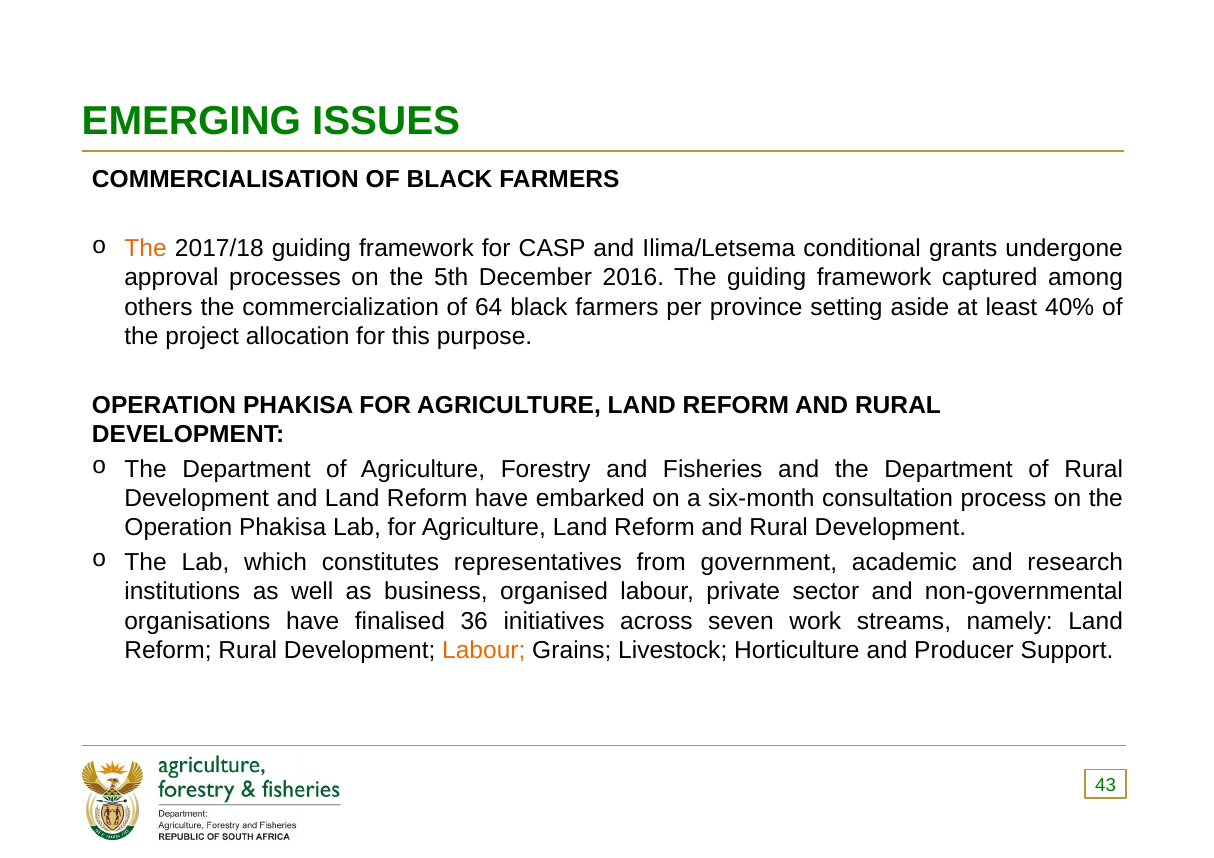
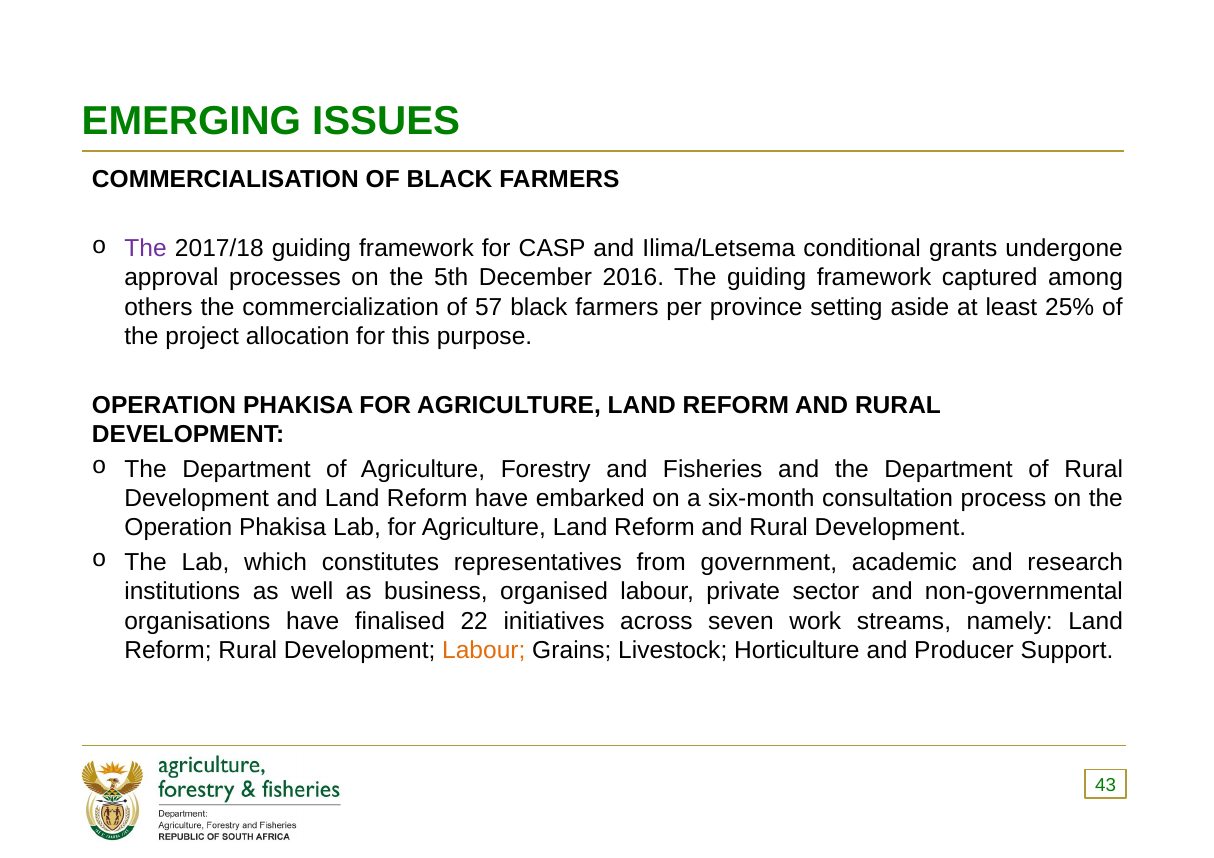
The at (146, 249) colour: orange -> purple
64: 64 -> 57
40%: 40% -> 25%
36: 36 -> 22
